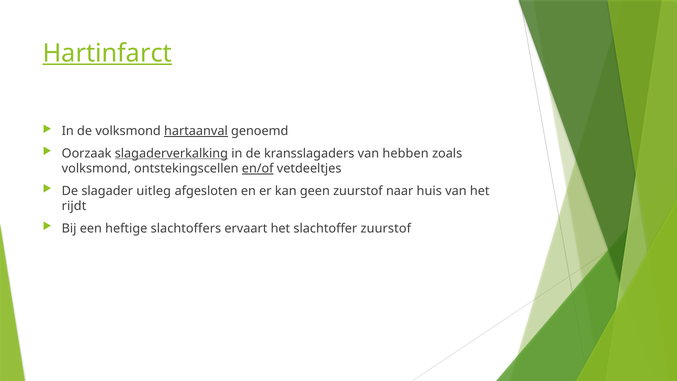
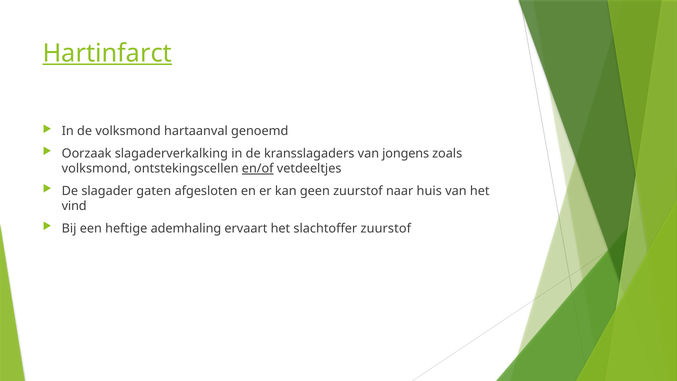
hartaanval underline: present -> none
slagaderverkalking underline: present -> none
hebben: hebben -> jongens
uitleg: uitleg -> gaten
rijdt: rijdt -> vind
slachtoffers: slachtoffers -> ademhaling
